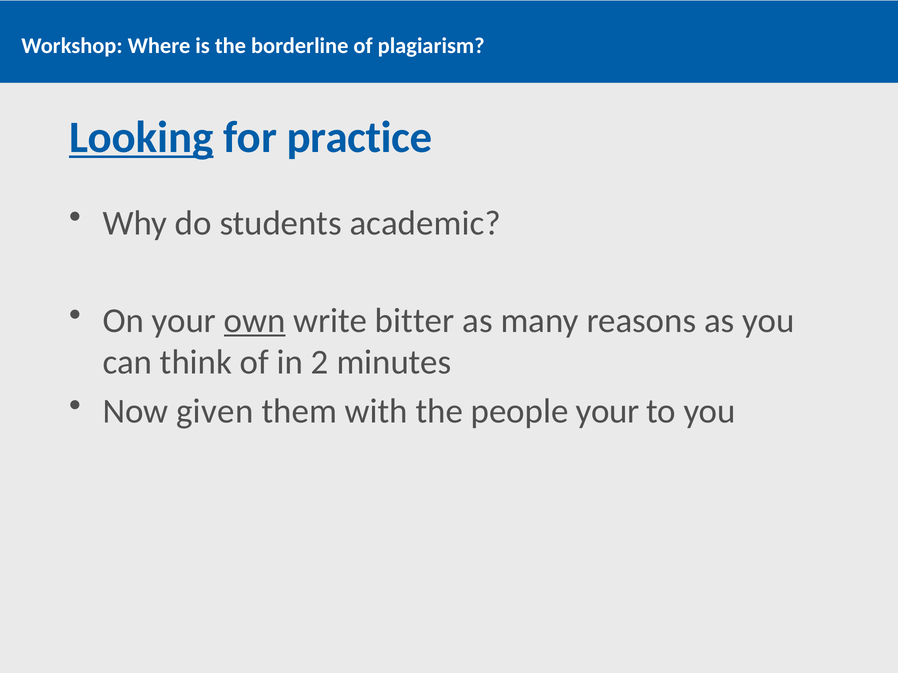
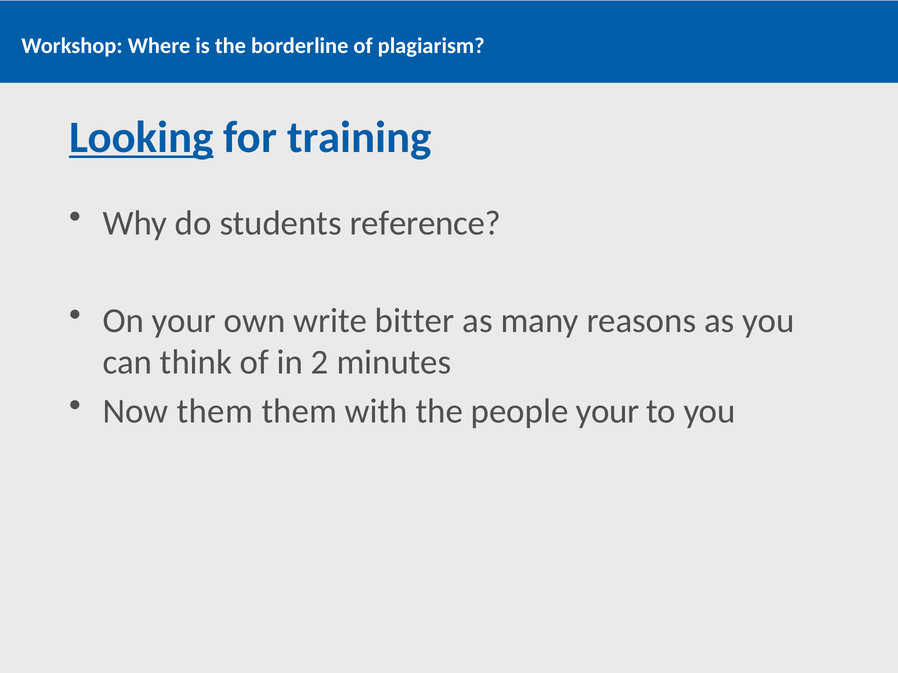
practice: practice -> training
academic: academic -> reference
own underline: present -> none
Now given: given -> them
